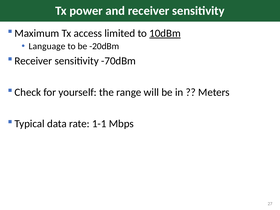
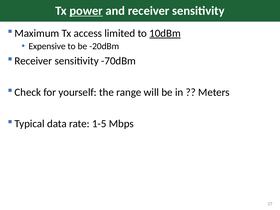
power underline: none -> present
Language: Language -> Expensive
1-1: 1-1 -> 1-5
